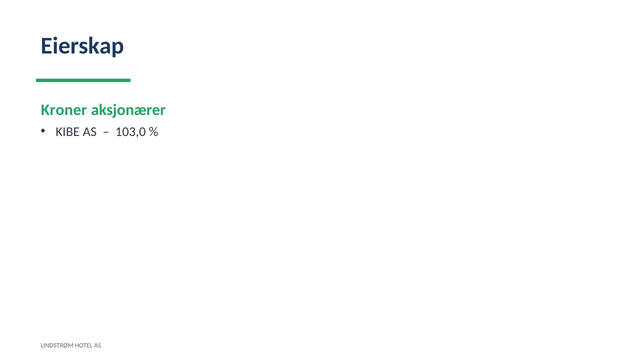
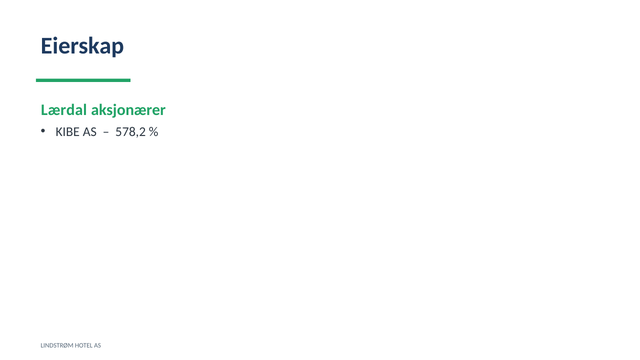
Kroner: Kroner -> Lærdal
103,0: 103,0 -> 578,2
